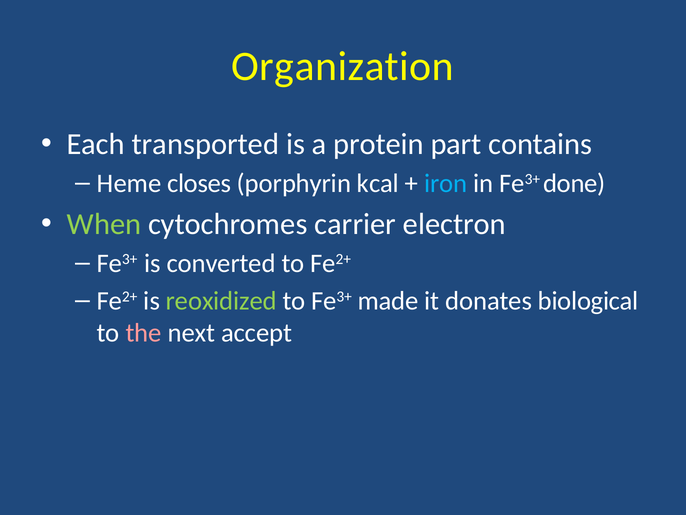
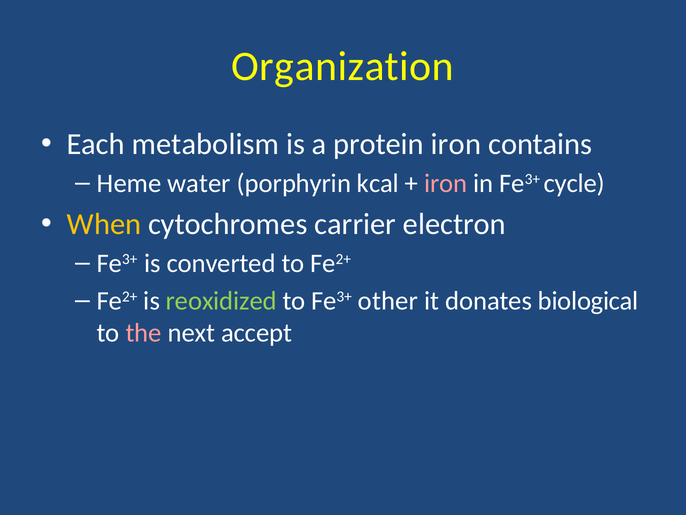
transported: transported -> metabolism
protein part: part -> iron
closes: closes -> water
iron at (446, 183) colour: light blue -> pink
done: done -> cycle
When colour: light green -> yellow
made: made -> other
